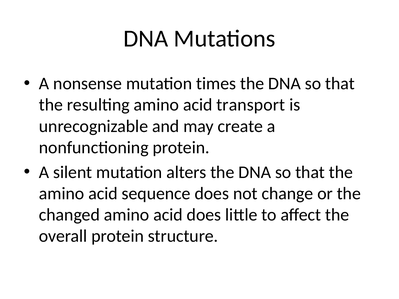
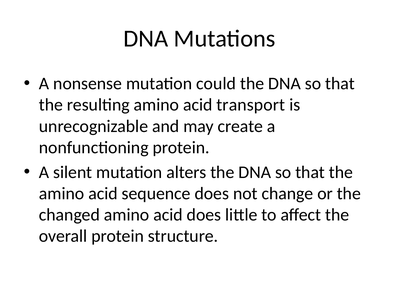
times: times -> could
